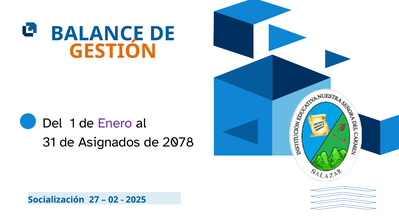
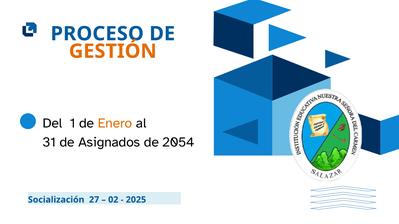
BALANCE: BALANCE -> PROCESO
Enero colour: purple -> orange
2078: 2078 -> 2054
